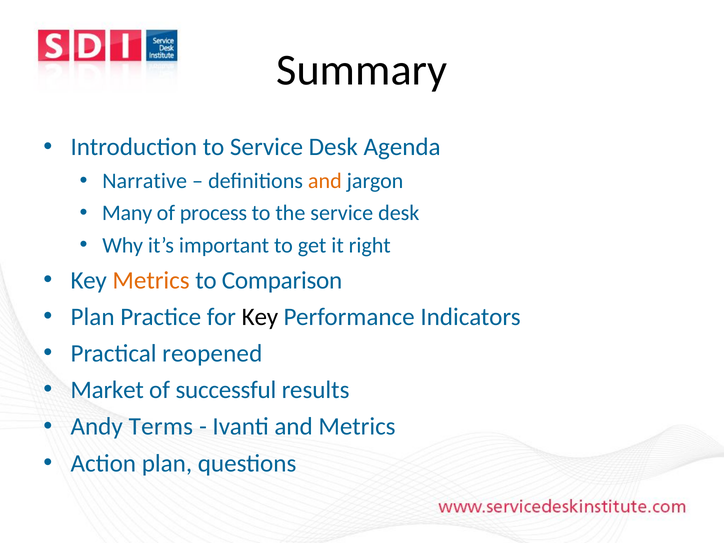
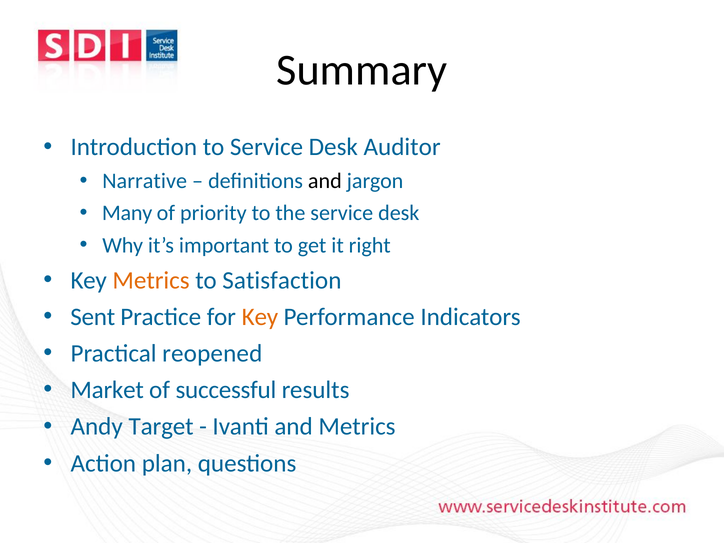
Agenda: Agenda -> Auditor
and at (325, 181) colour: orange -> black
process: process -> priority
Comparison: Comparison -> Satisfaction
Plan at (93, 317): Plan -> Sent
Key at (260, 317) colour: black -> orange
Terms: Terms -> Target
